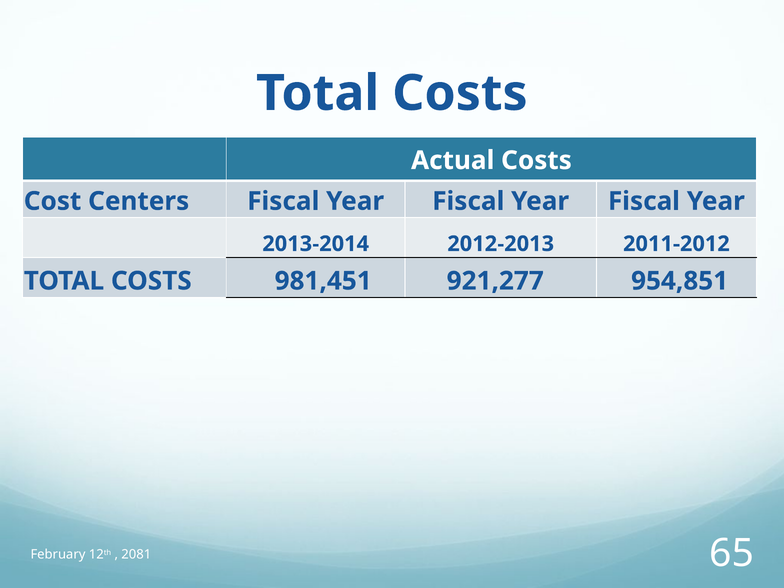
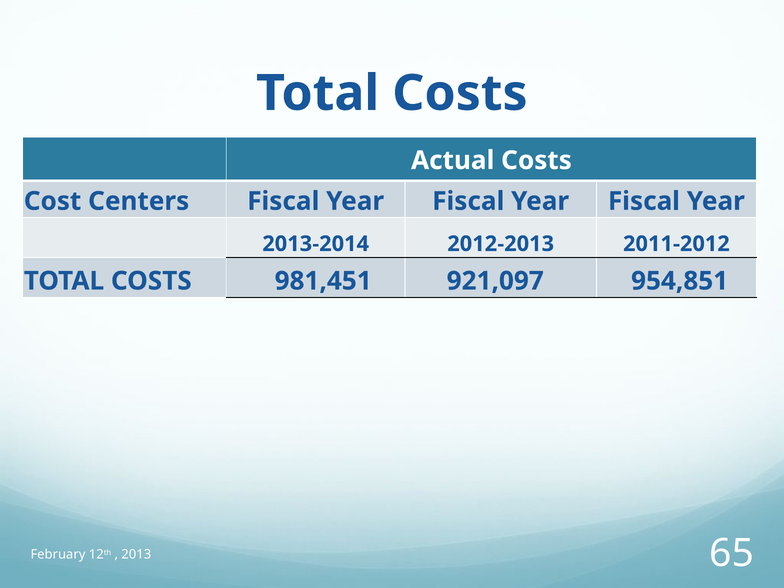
921,277: 921,277 -> 921,097
2081: 2081 -> 2013
